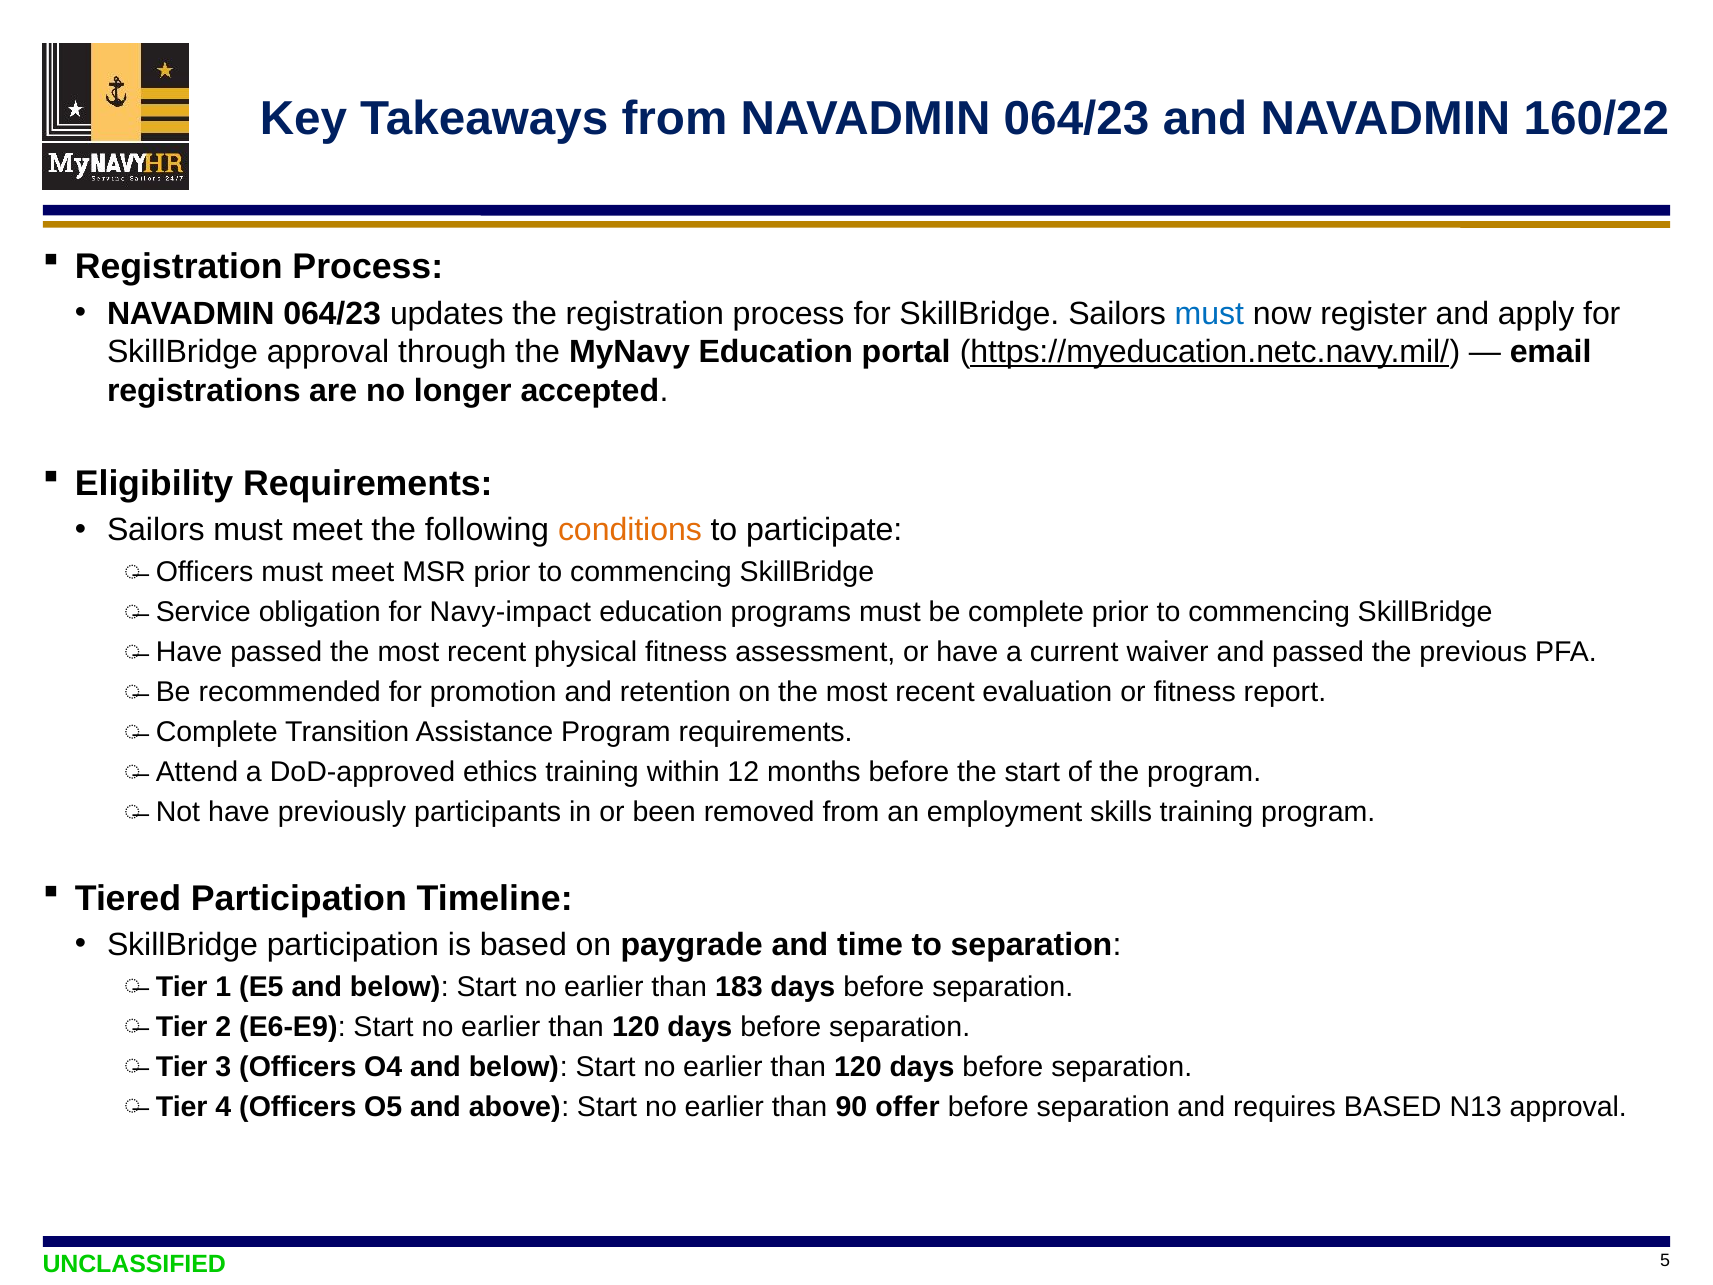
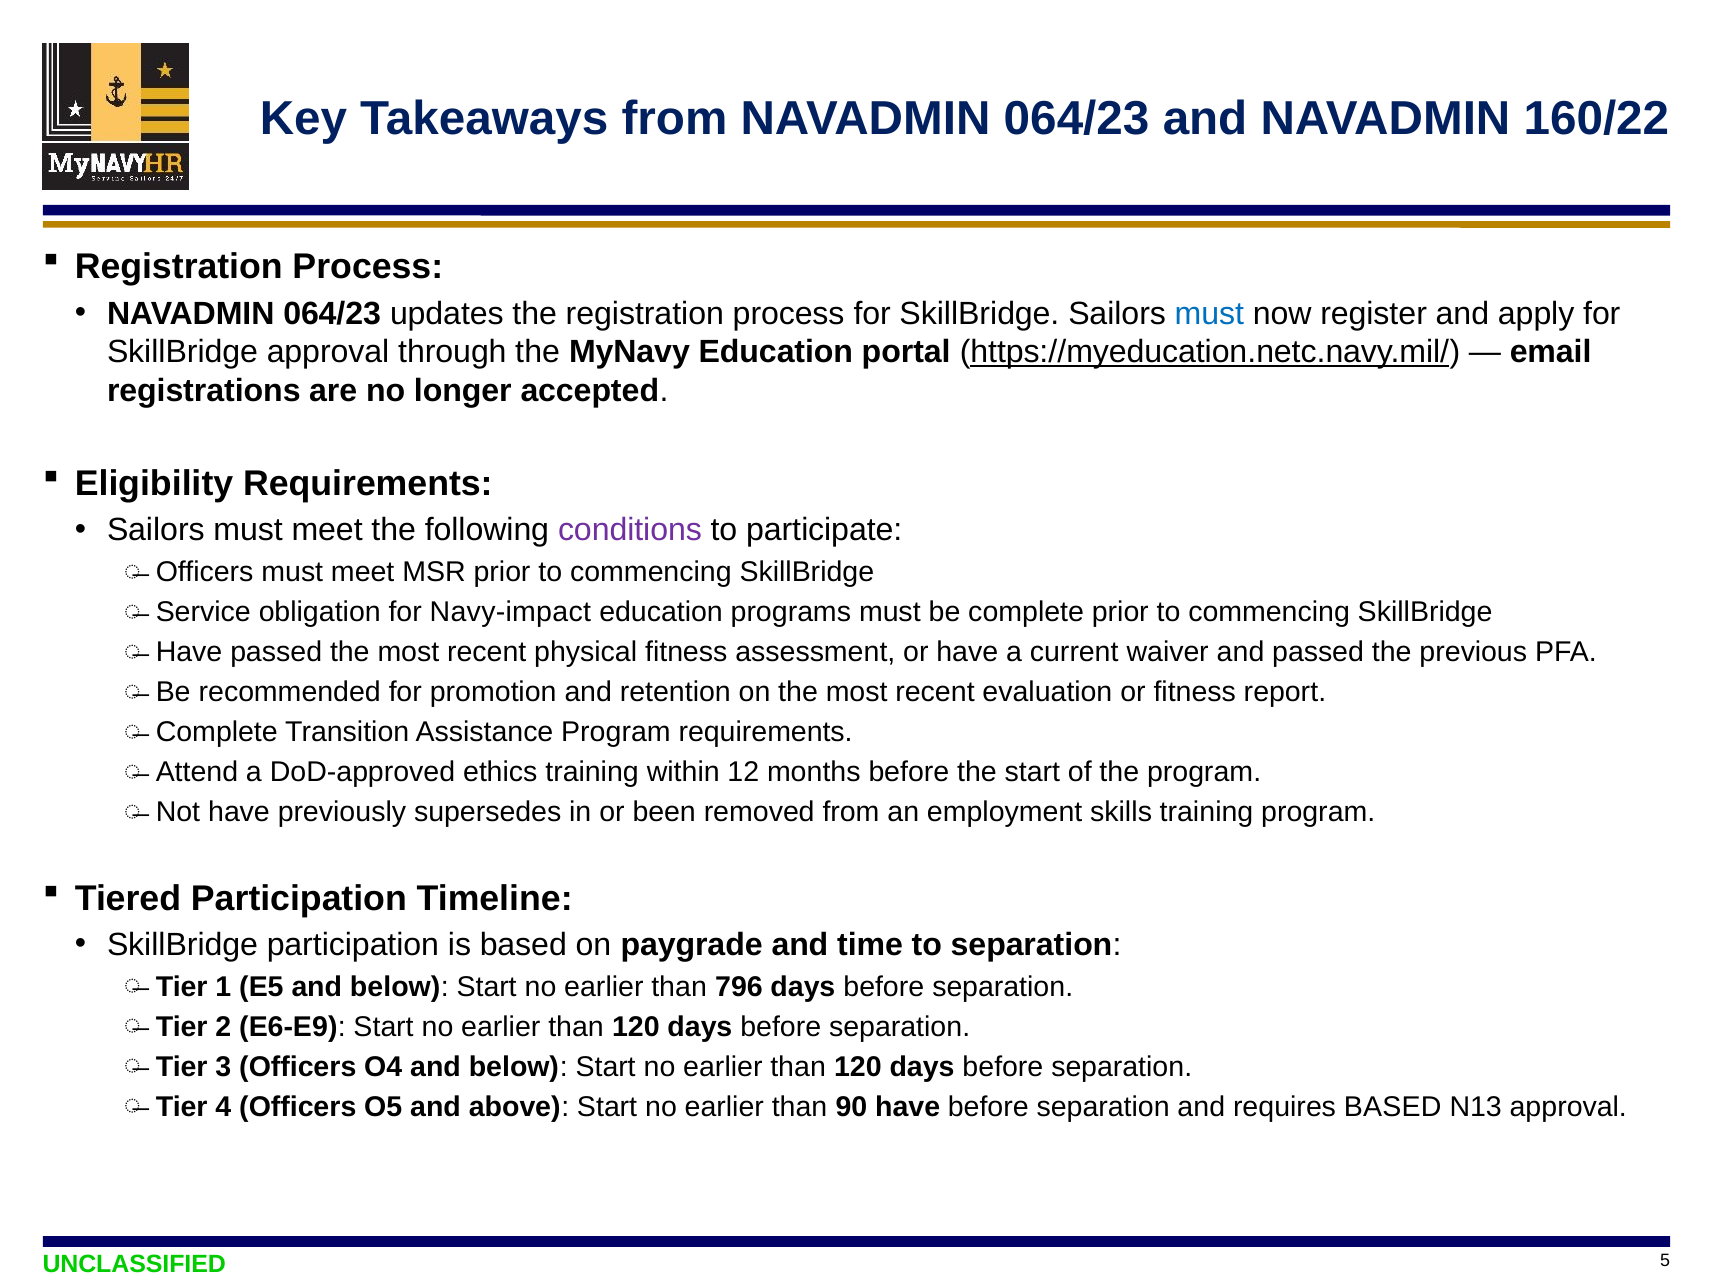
conditions colour: orange -> purple
participants: participants -> supersedes
183: 183 -> 796
90 offer: offer -> have
